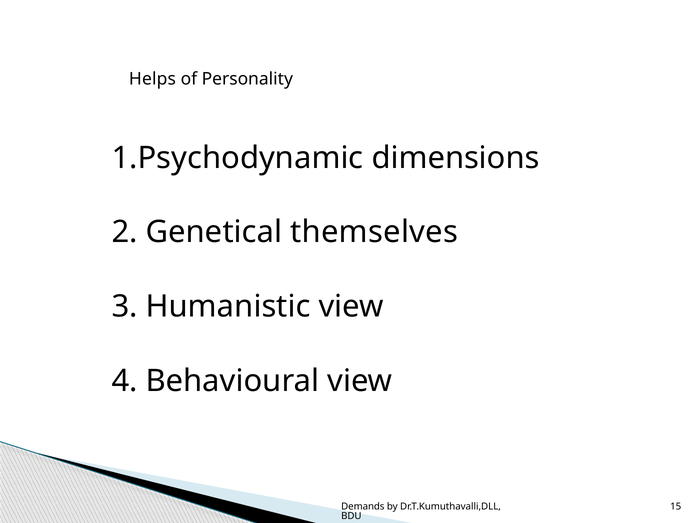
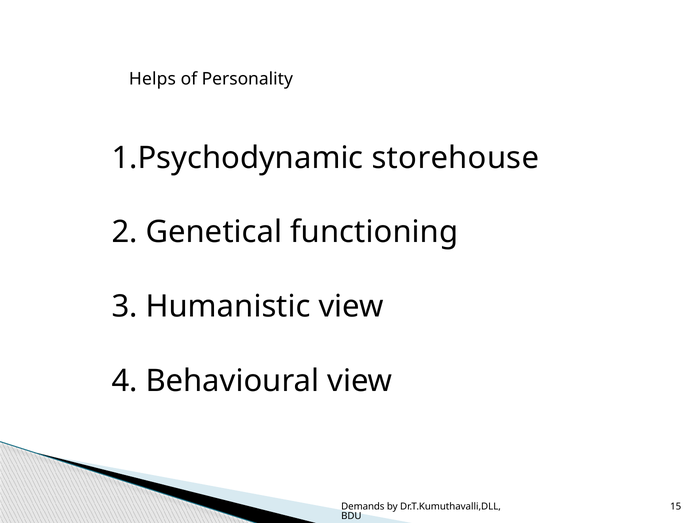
dimensions: dimensions -> storehouse
themselves: themselves -> functioning
